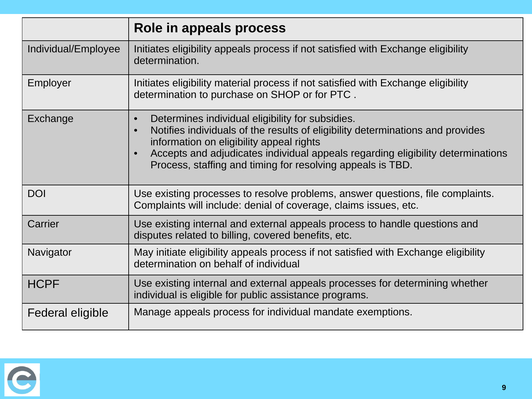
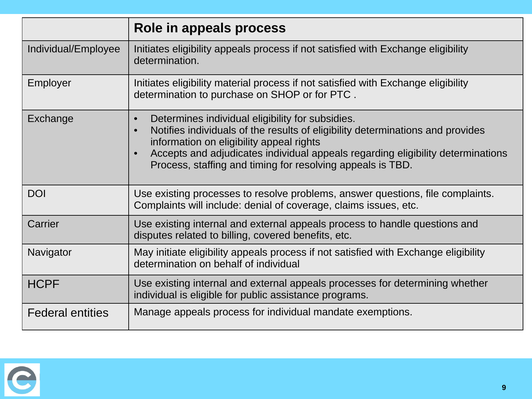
Federal eligible: eligible -> entities
